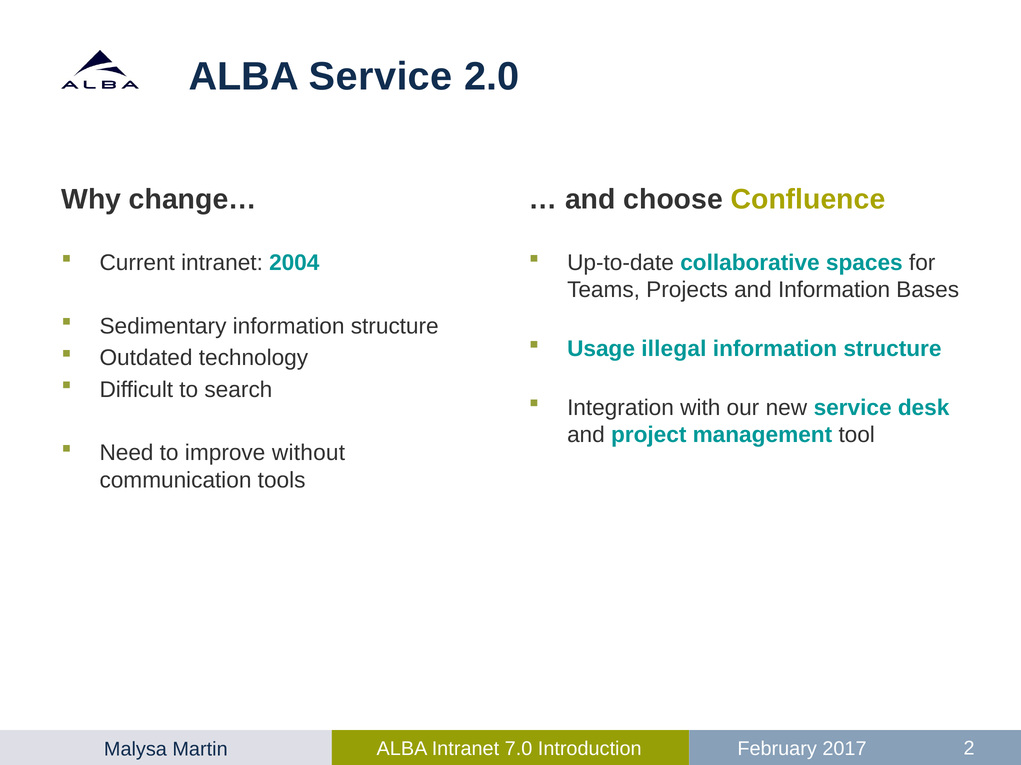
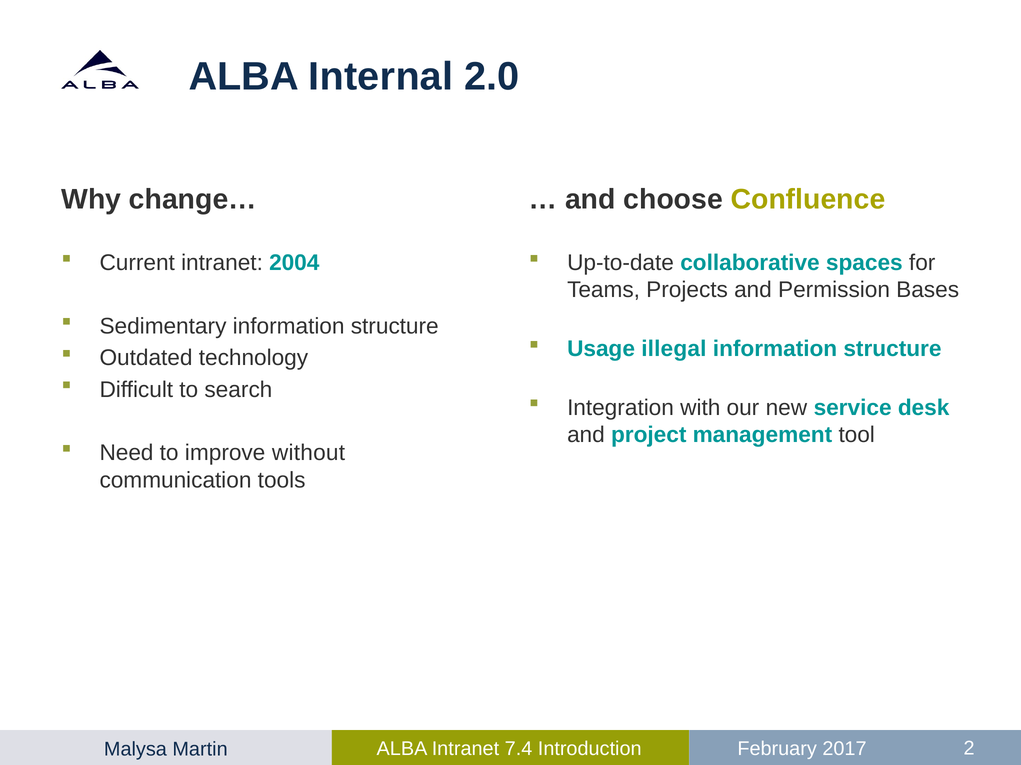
ALBA Service: Service -> Internal
and Information: Information -> Permission
7.0: 7.0 -> 7.4
